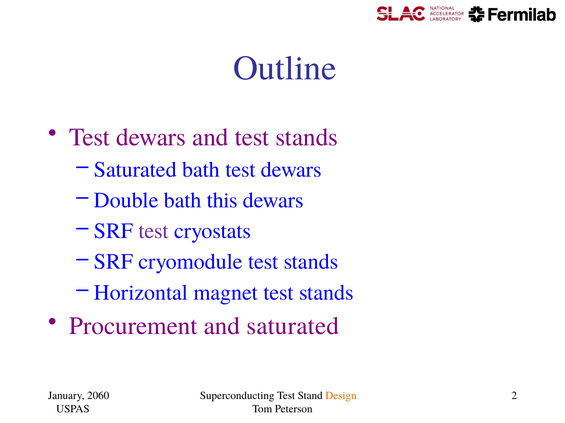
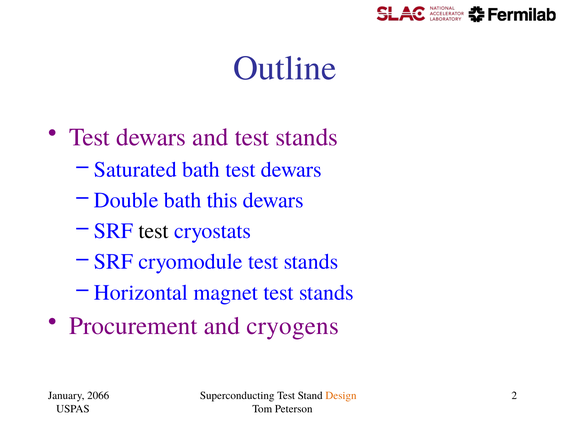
test at (154, 231) colour: purple -> black
and saturated: saturated -> cryogens
2060: 2060 -> 2066
